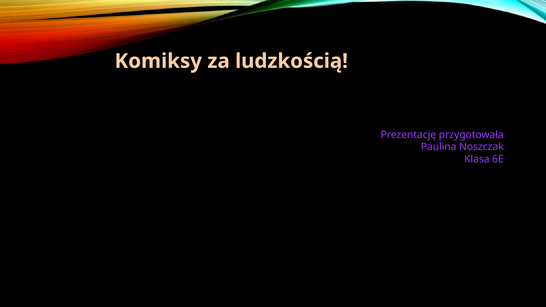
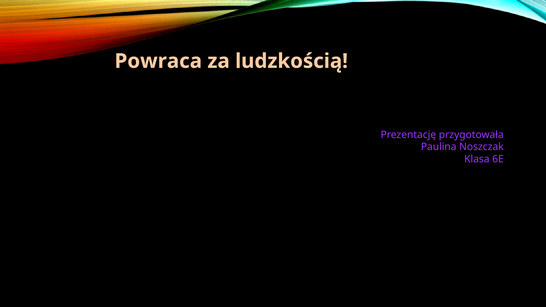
Komiksy: Komiksy -> Powraca
